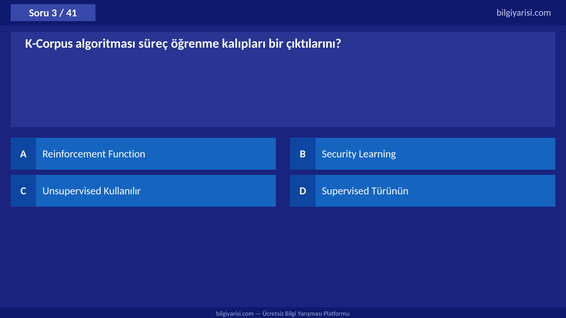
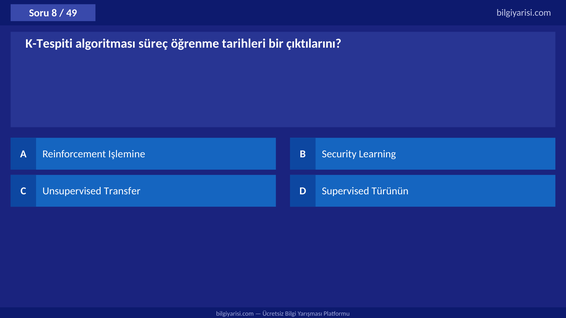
3: 3 -> 8
41: 41 -> 49
K-Corpus: K-Corpus -> K-Tespiti
kalıpları: kalıpları -> tarihleri
Function: Function -> Işlemine
Kullanılır: Kullanılır -> Transfer
